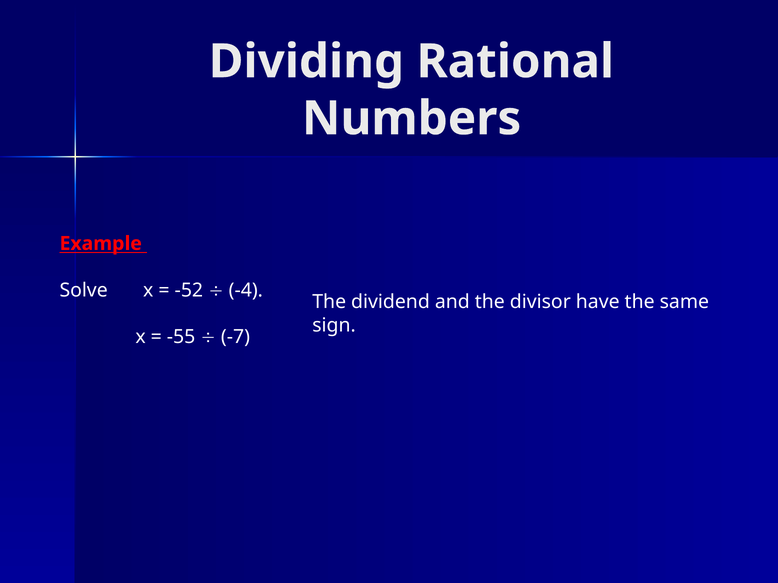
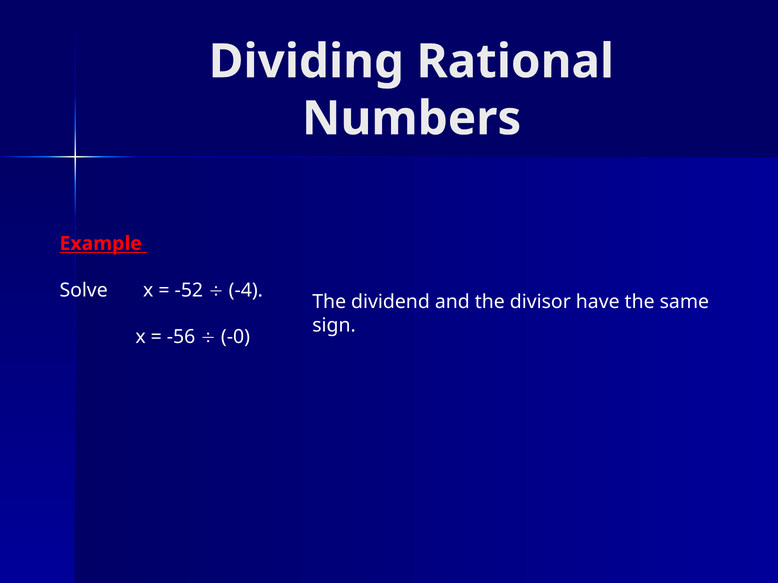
-55: -55 -> -56
-7: -7 -> -0
